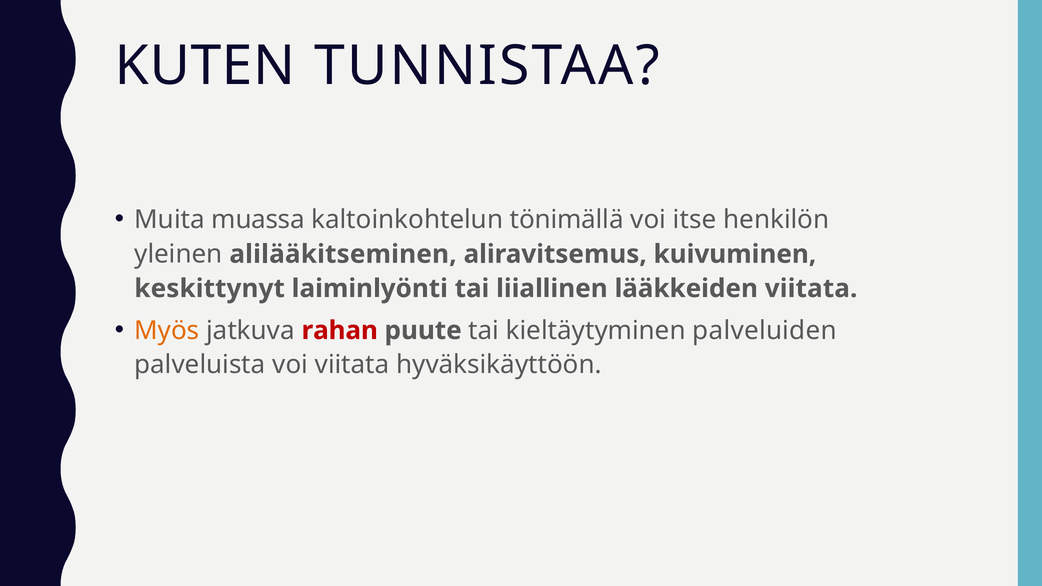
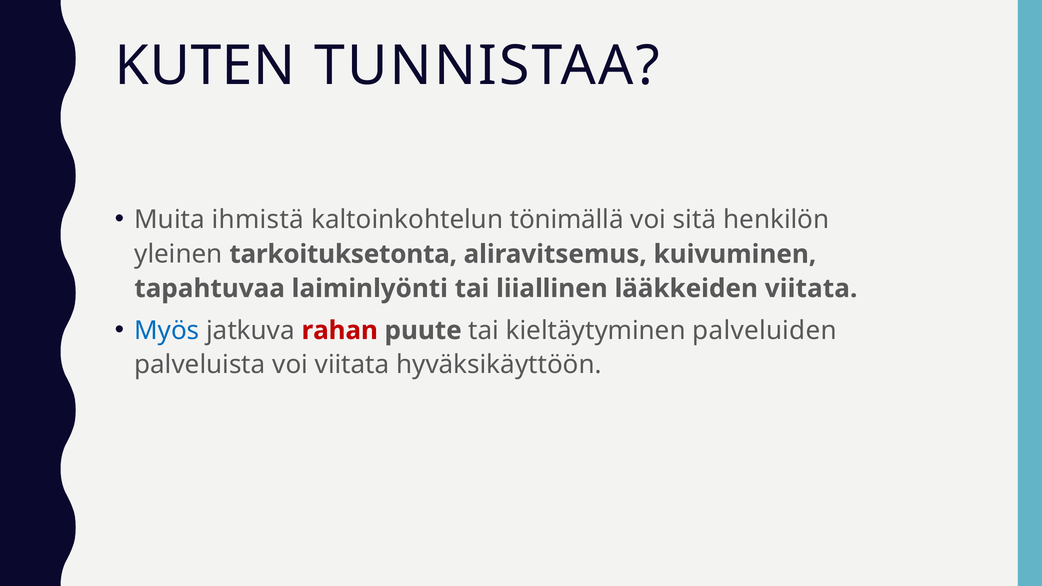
muassa: muassa -> ihmistä
itse: itse -> sitä
alilääkitseminen: alilääkitseminen -> tarkoituksetonta
keskittynyt: keskittynyt -> tapahtuvaa
Myös colour: orange -> blue
